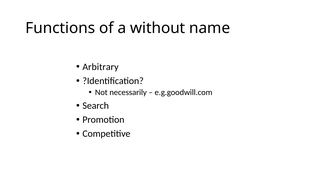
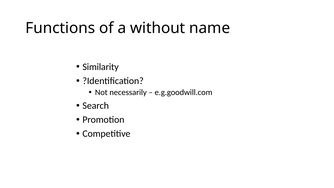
Arbitrary: Arbitrary -> Similarity
